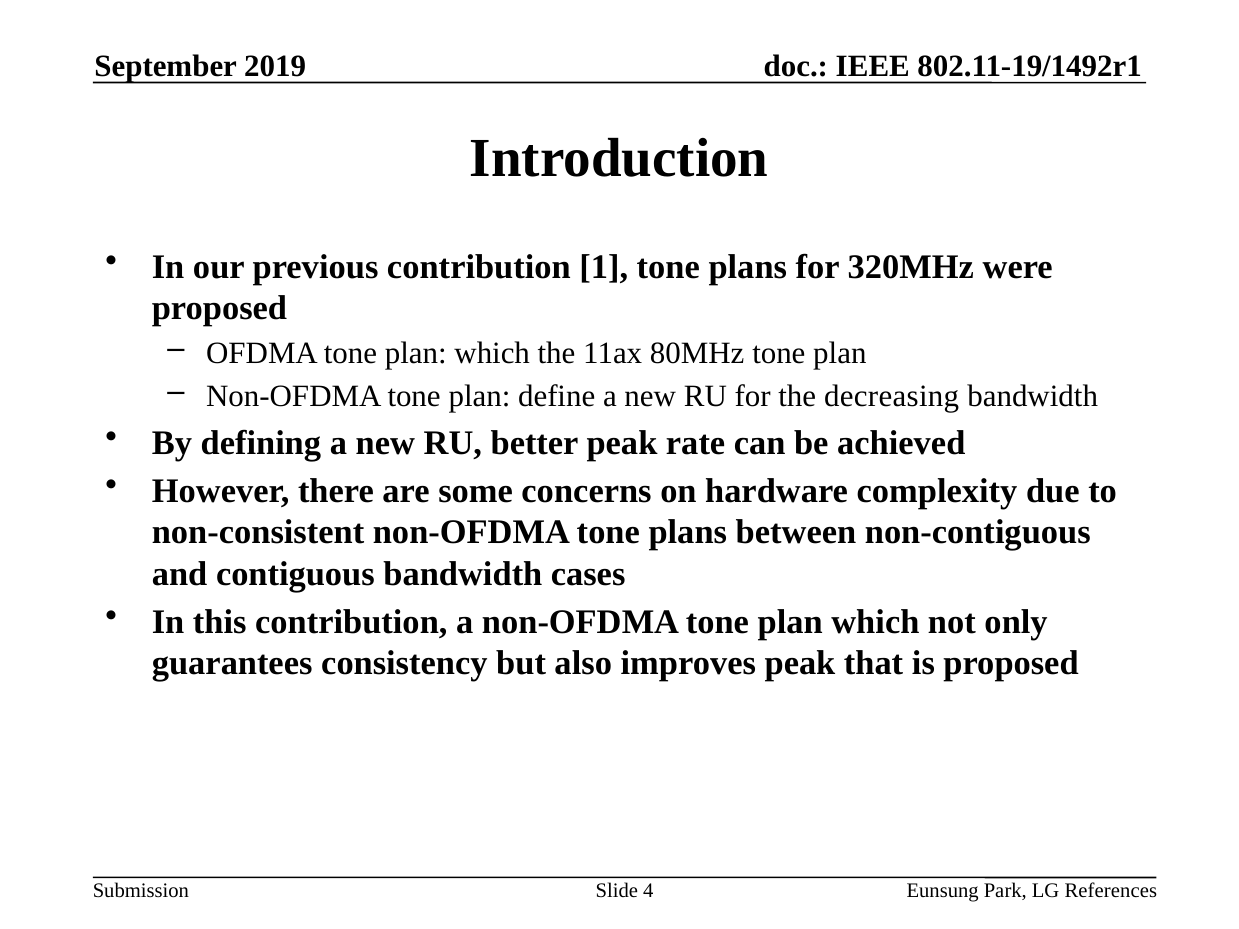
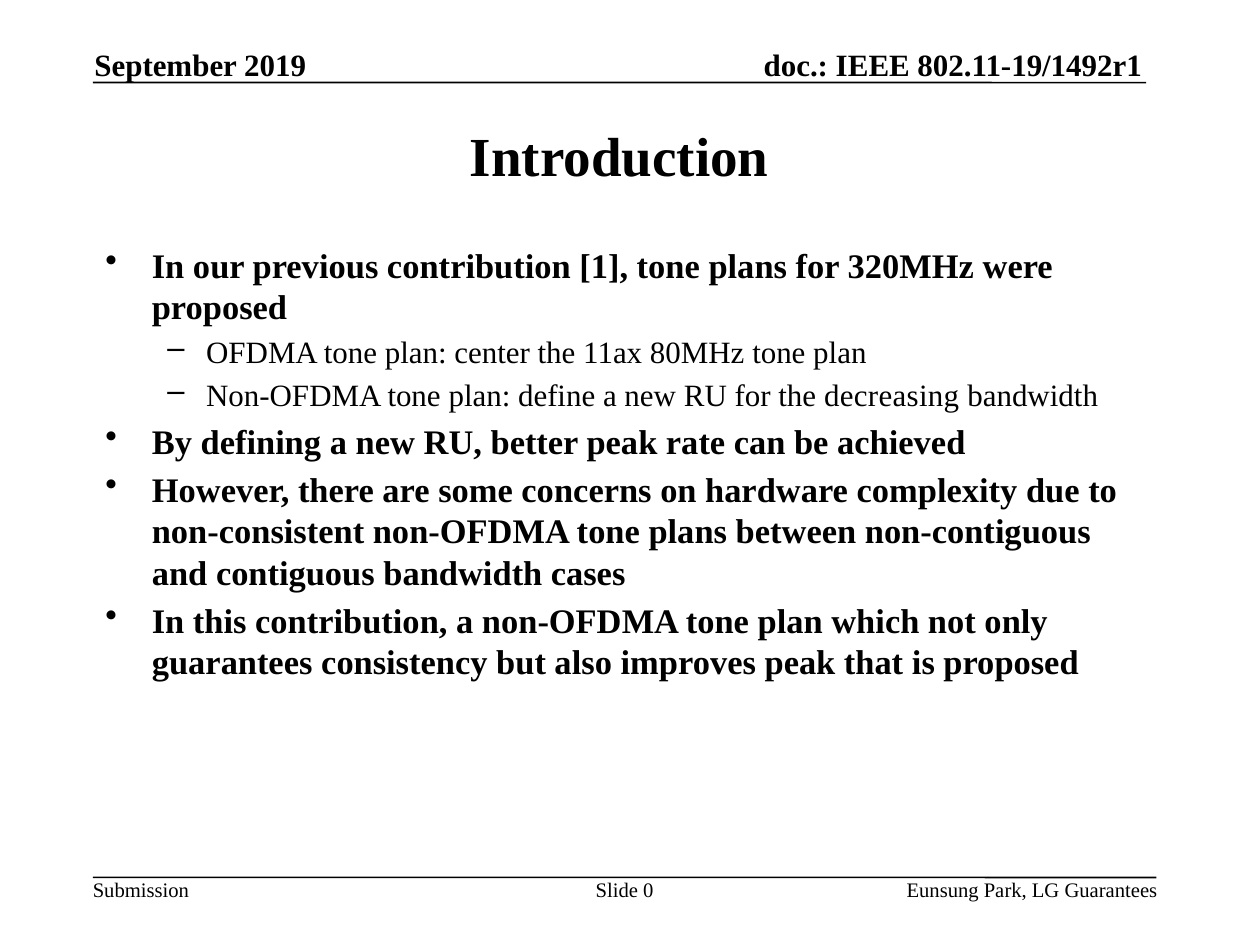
OFDMA tone plan which: which -> center
4: 4 -> 0
LG References: References -> Guarantees
